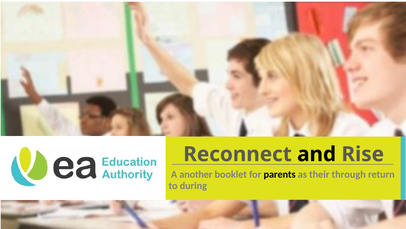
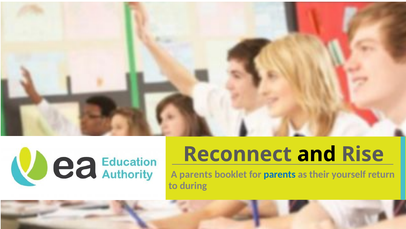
A another: another -> parents
parents at (280, 174) colour: black -> blue
through: through -> yourself
